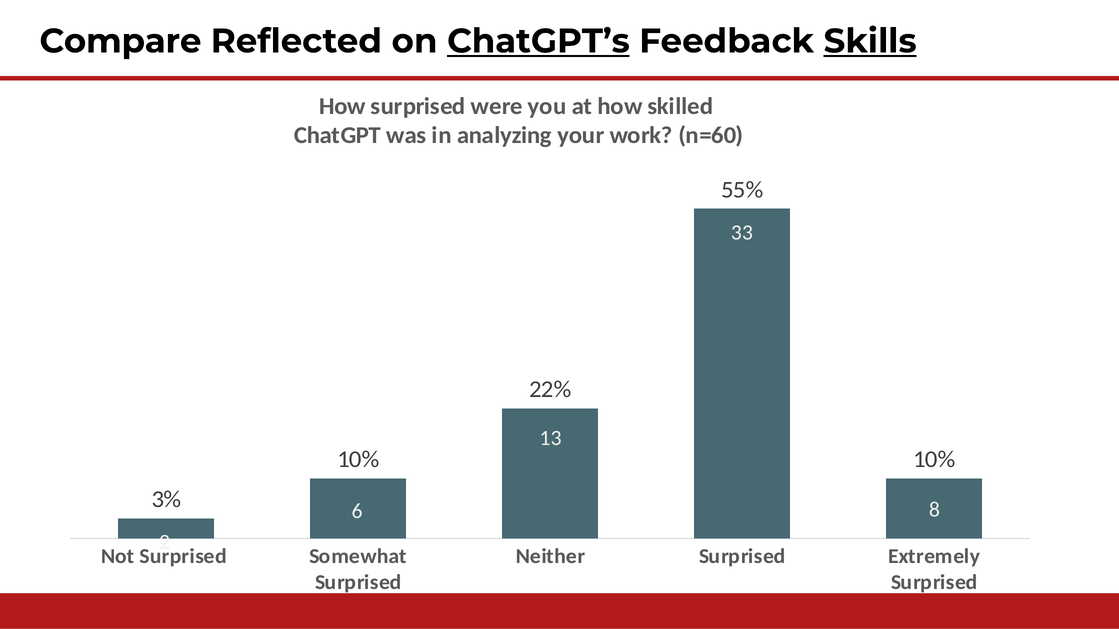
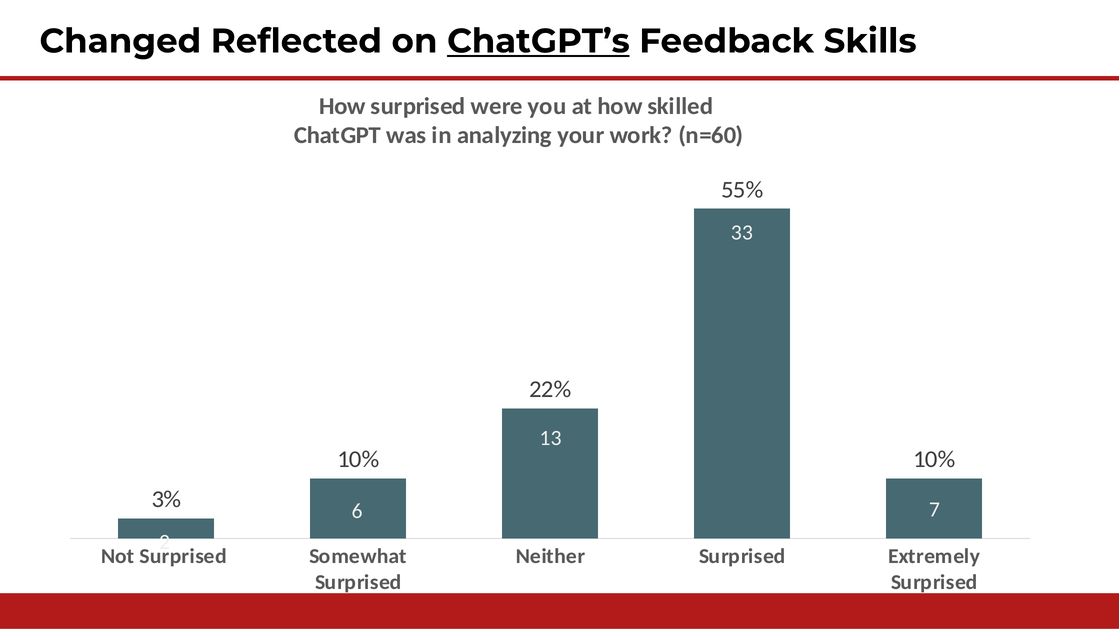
Compare: Compare -> Changed
Skills underline: present -> none
8: 8 -> 7
